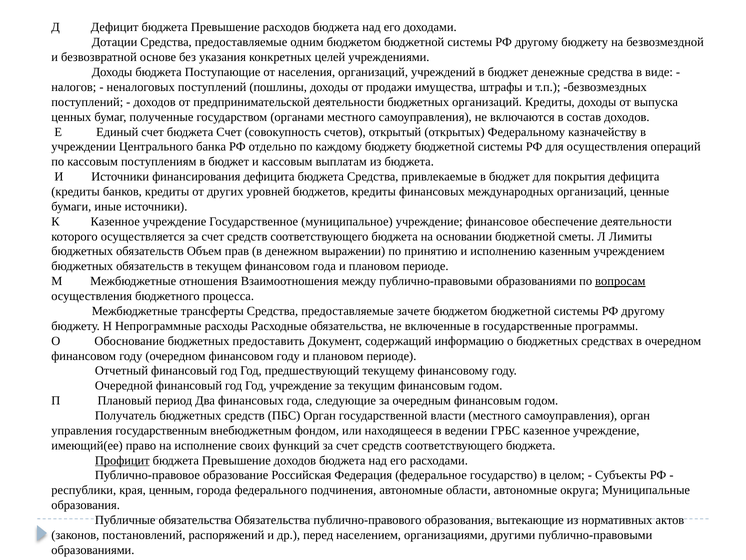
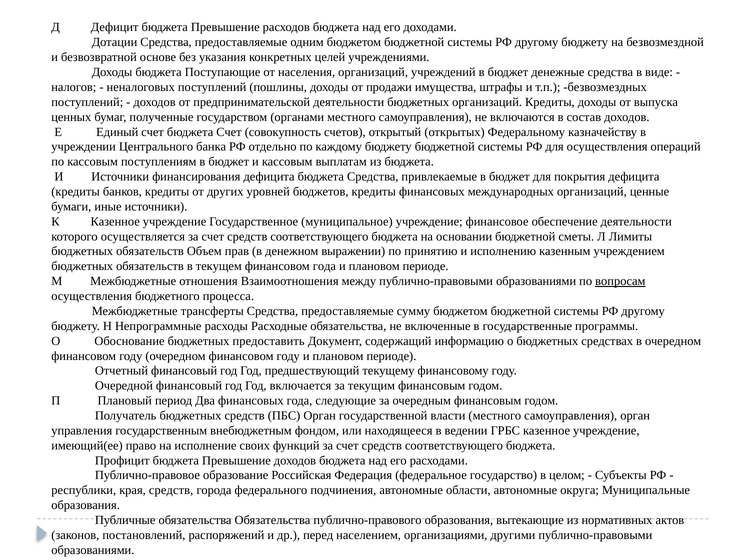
зачете: зачете -> сумму
Год учреждение: учреждение -> включается
Профицит underline: present -> none
края ценным: ценным -> средств
